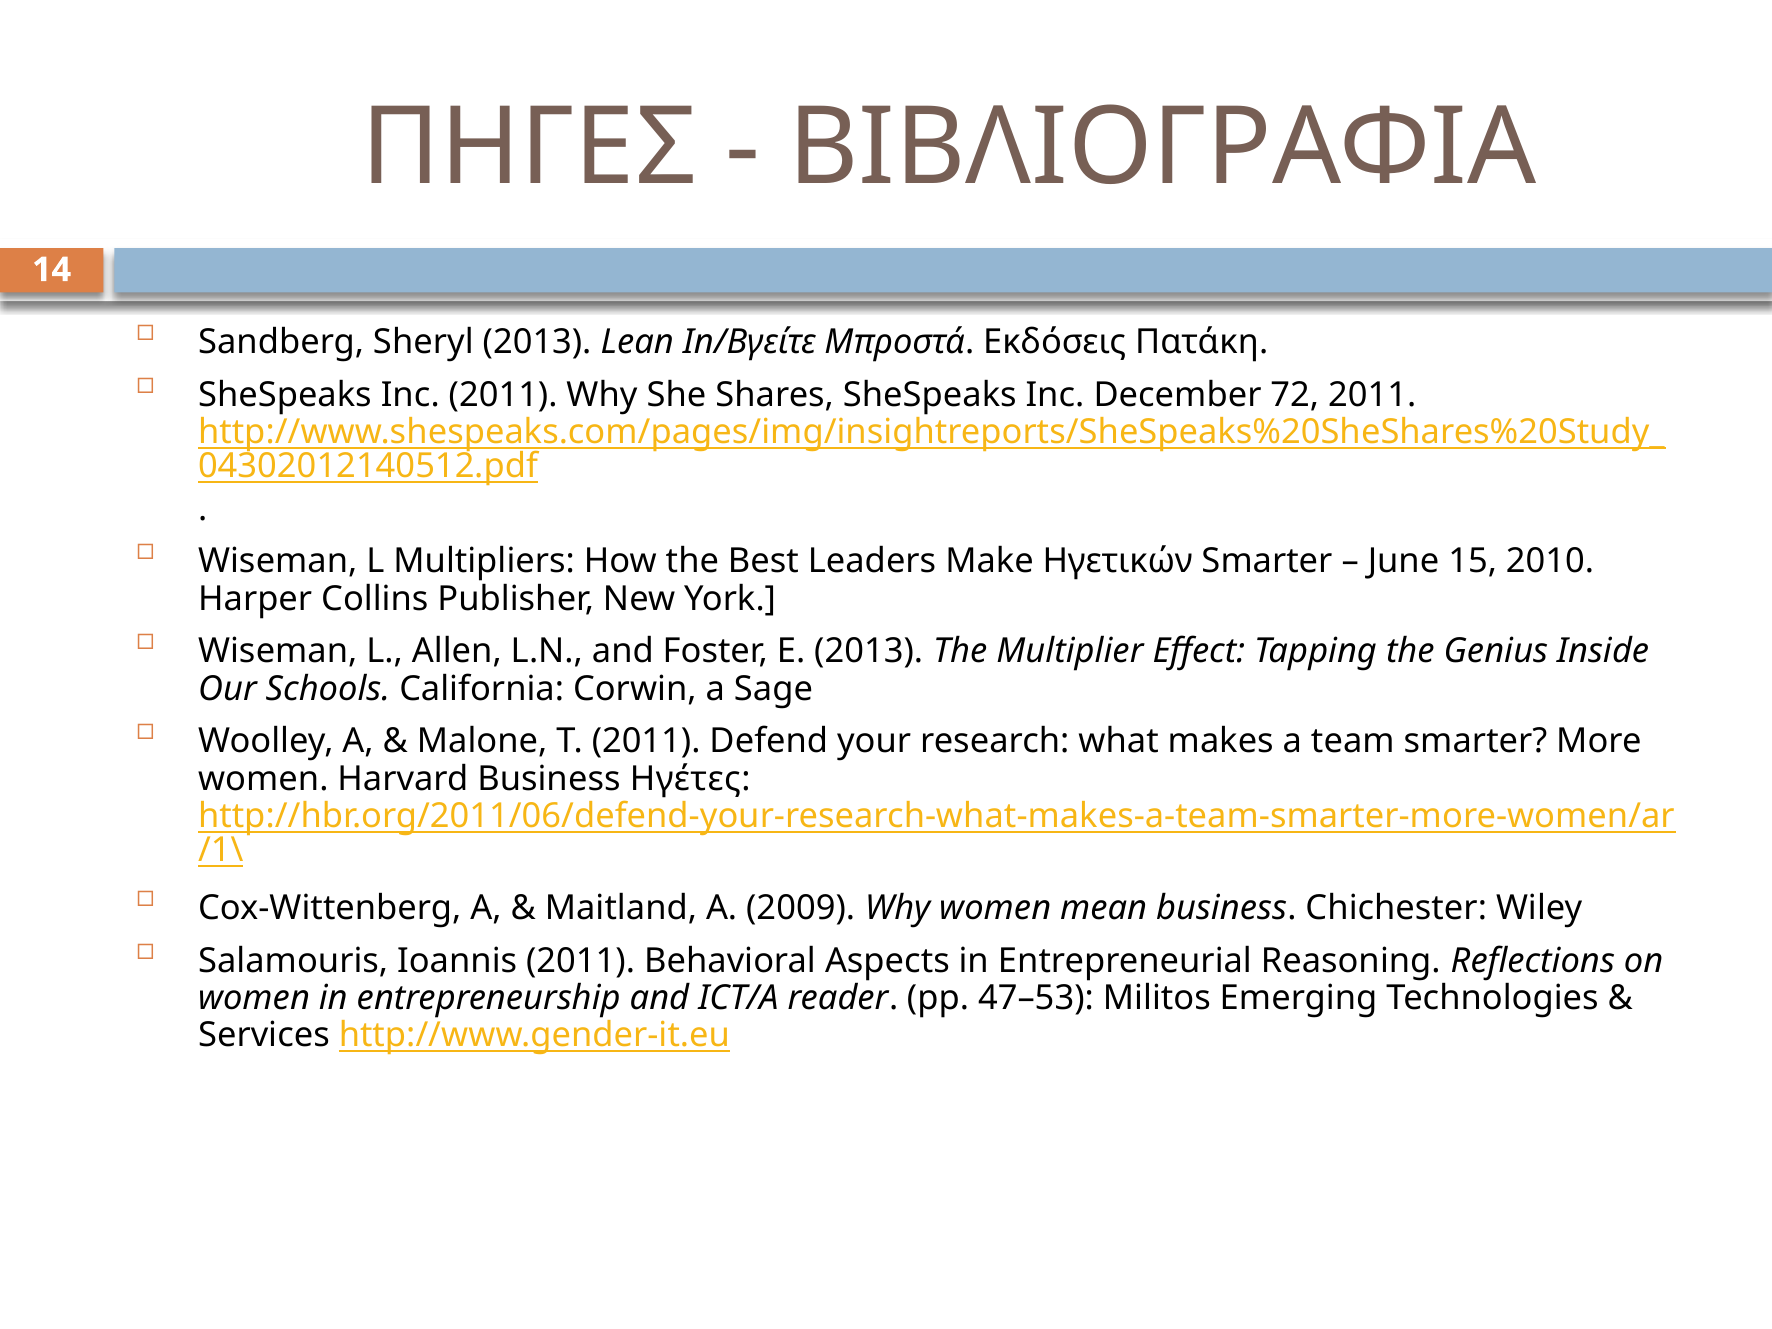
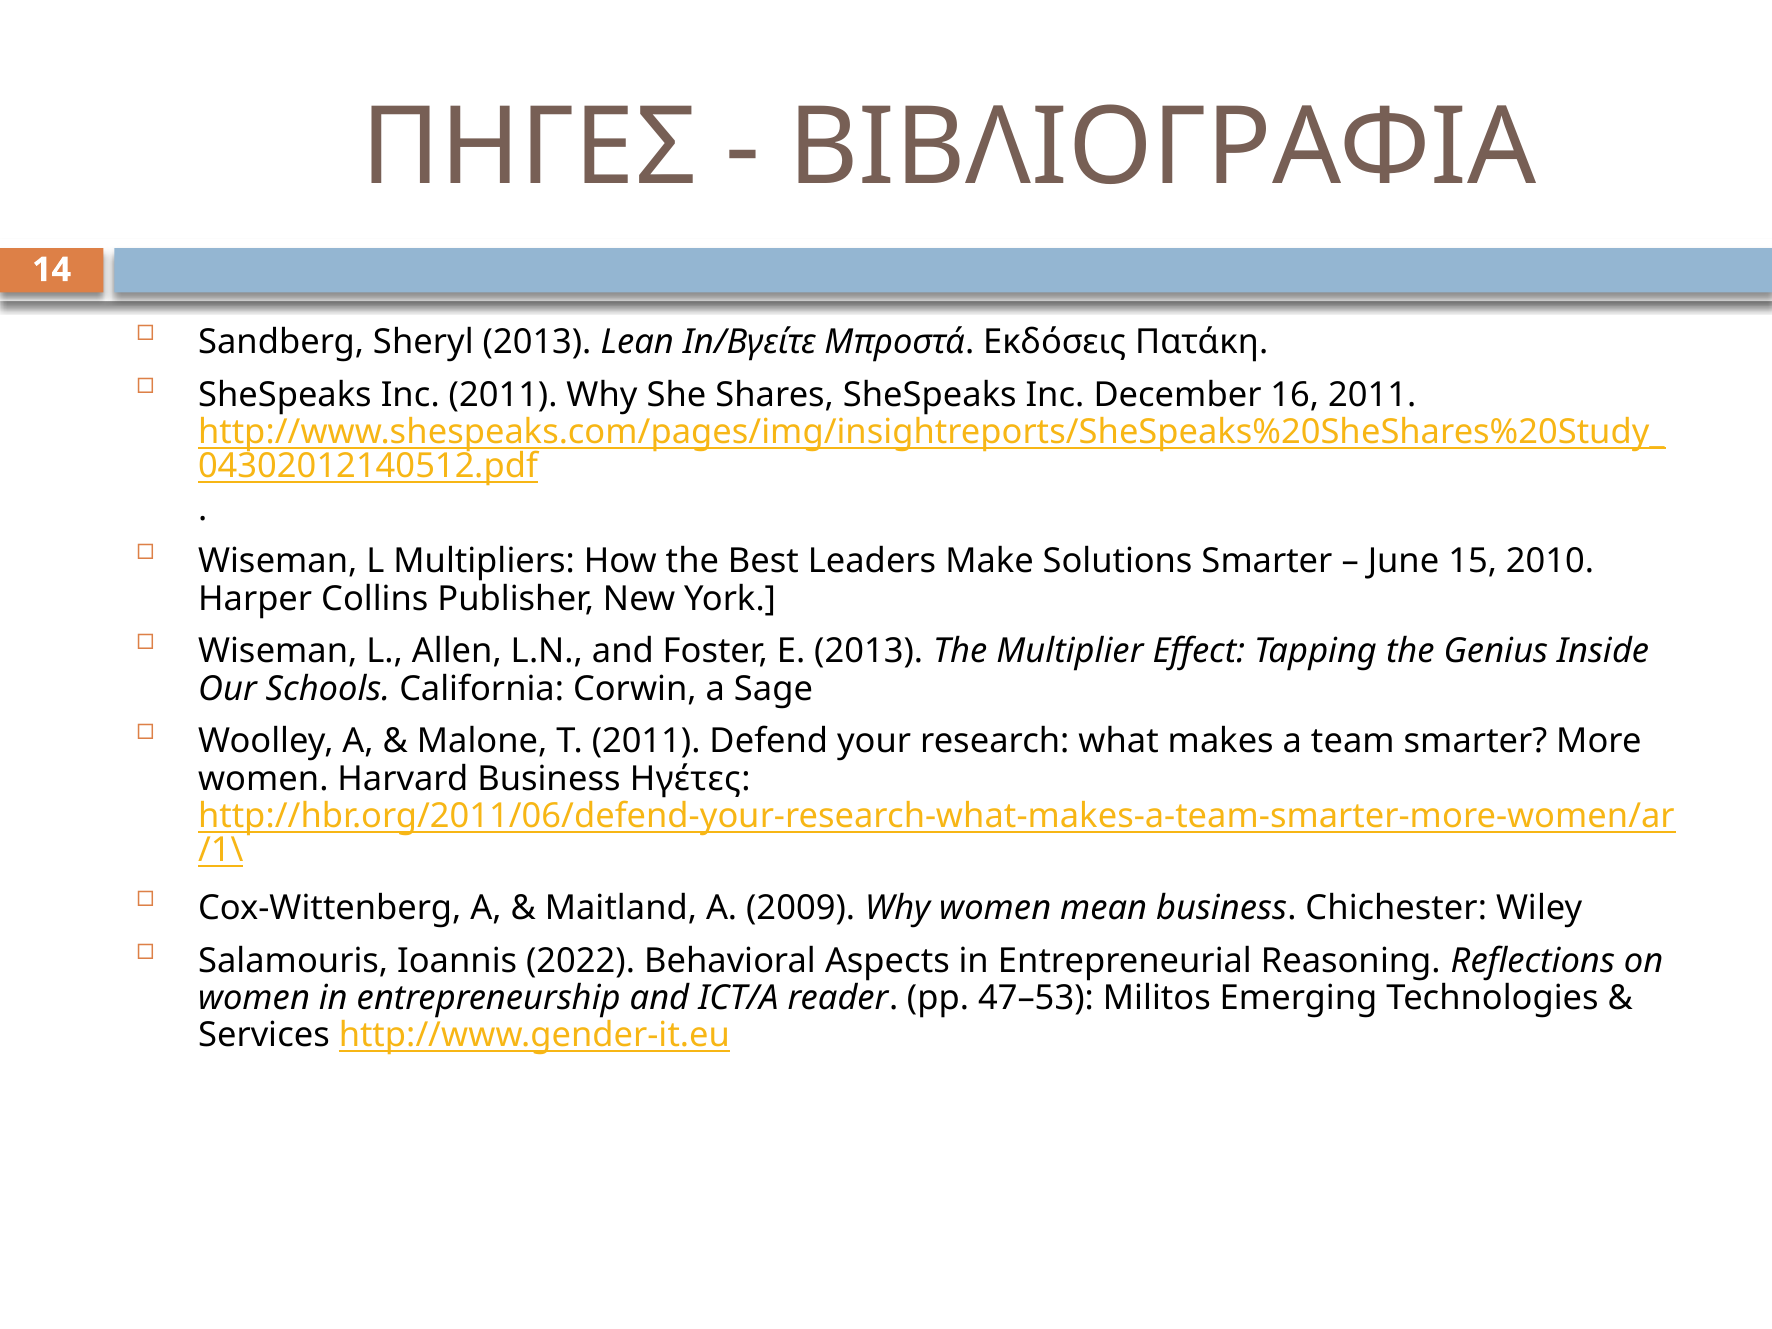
72: 72 -> 16
Ηγετικών: Ηγετικών -> Solutions
Ioannis 2011: 2011 -> 2022
